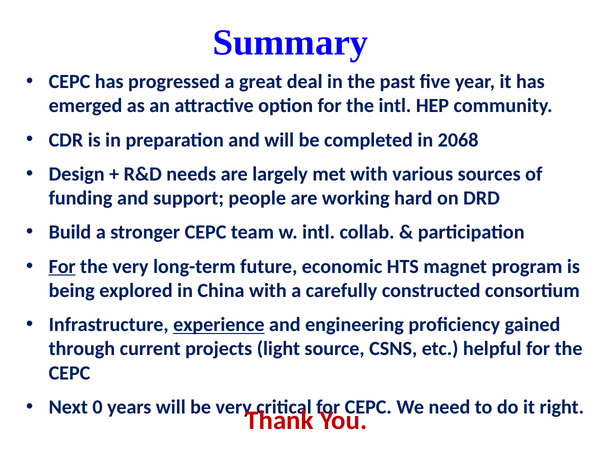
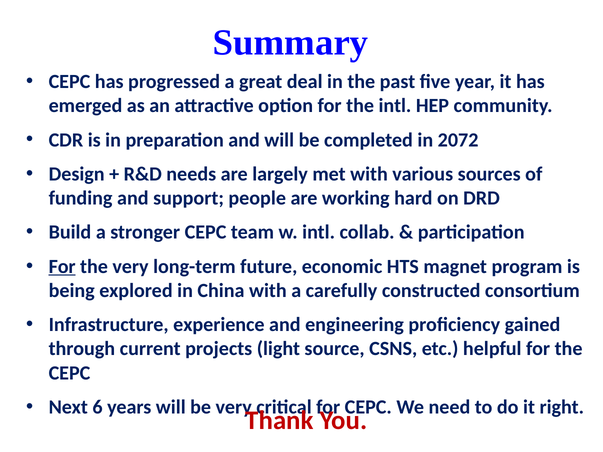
2068: 2068 -> 2072
experience underline: present -> none
0: 0 -> 6
